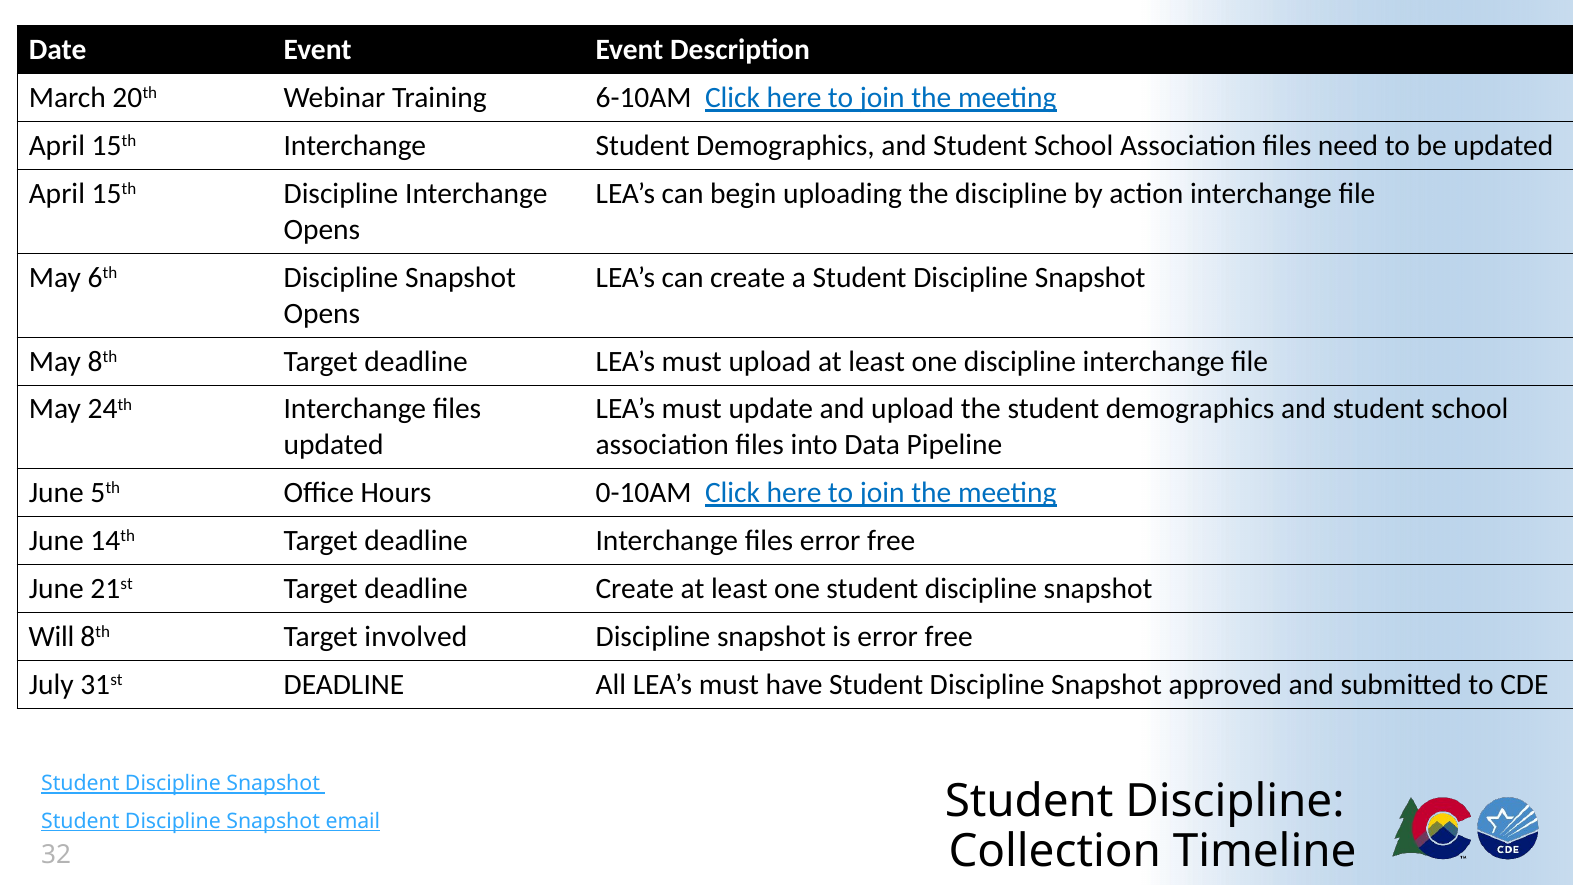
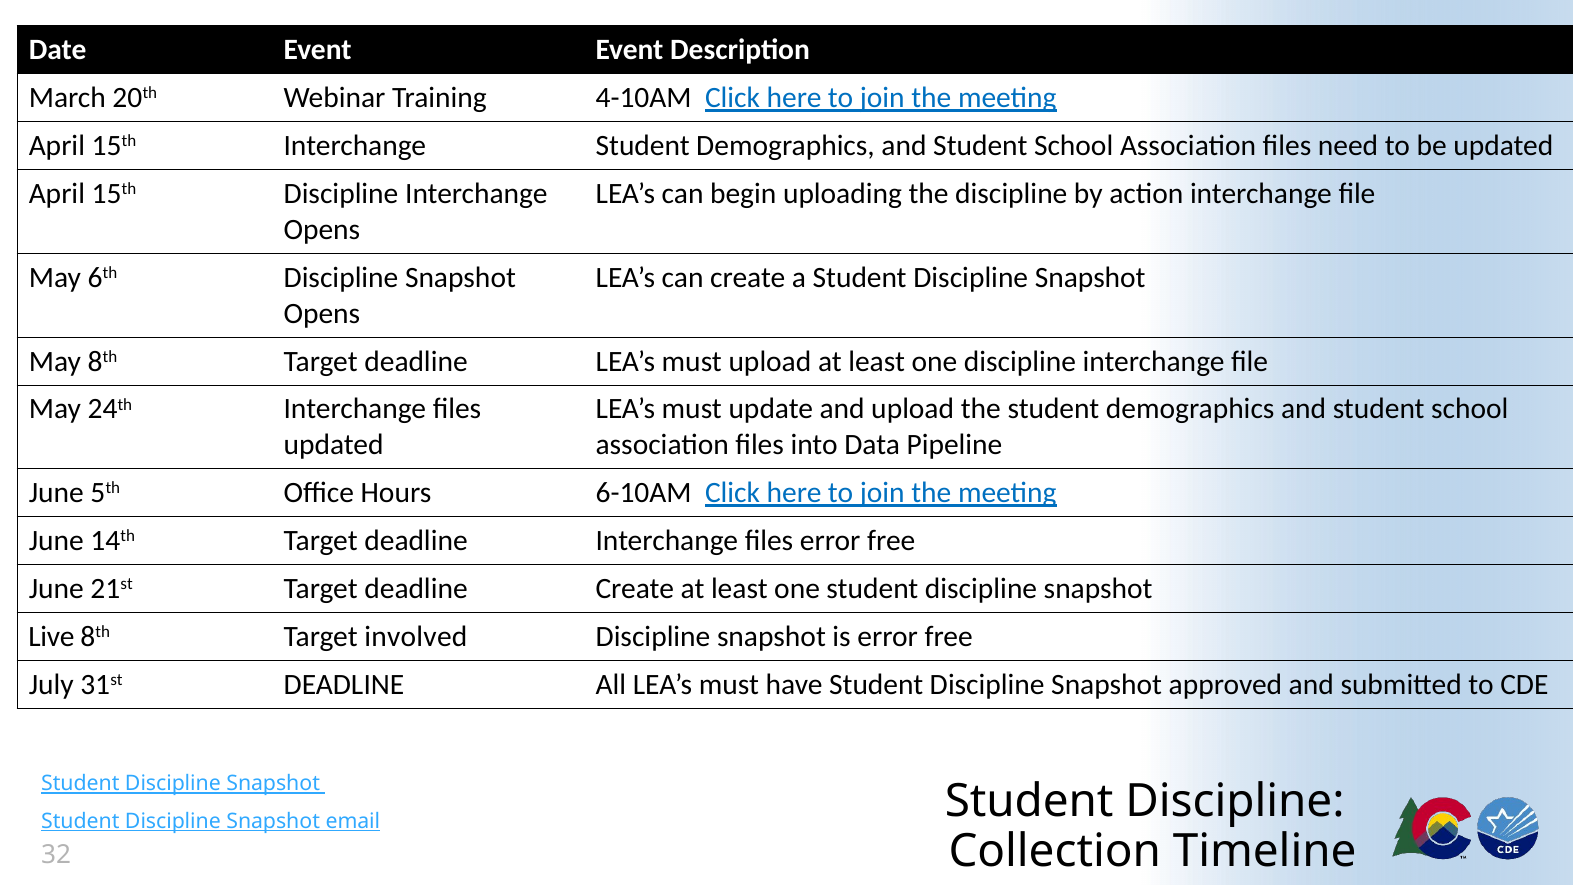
6-10AM: 6-10AM -> 4-10AM
0-10AM: 0-10AM -> 6-10AM
Will: Will -> Live
